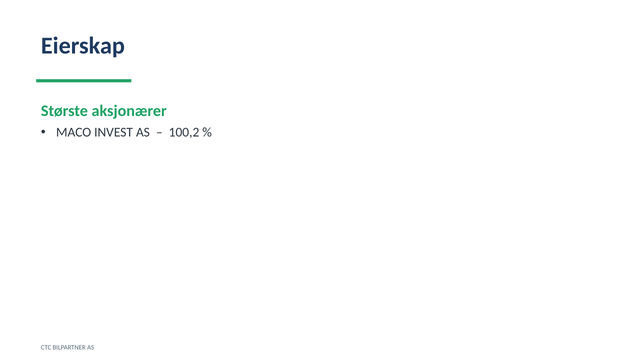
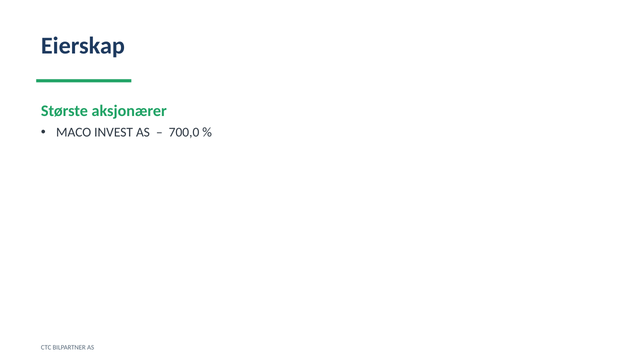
100,2: 100,2 -> 700,0
